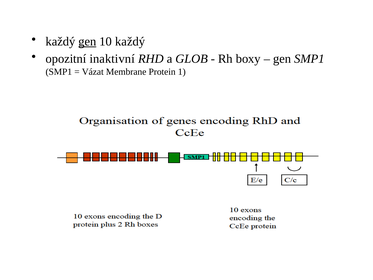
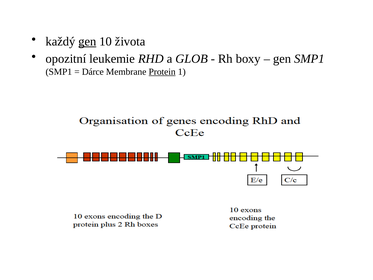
10 každý: každý -> života
inaktivní: inaktivní -> leukemie
Vázat: Vázat -> Dárce
Protein underline: none -> present
